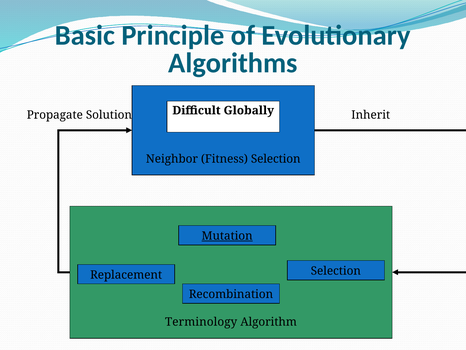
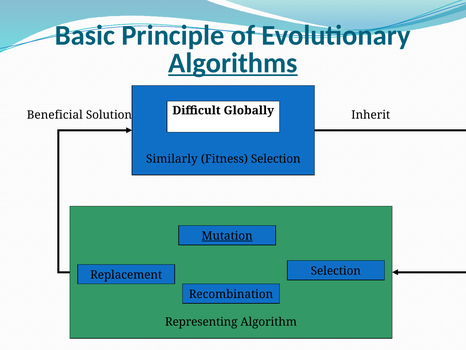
Algorithms underline: none -> present
Propagate: Propagate -> Beneficial
Neighbor: Neighbor -> Similarly
Terminology: Terminology -> Representing
